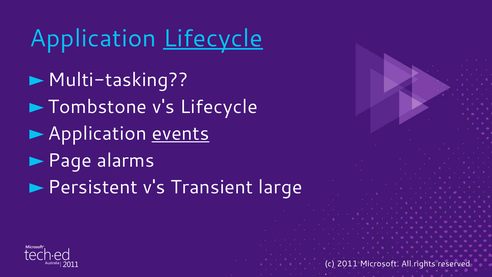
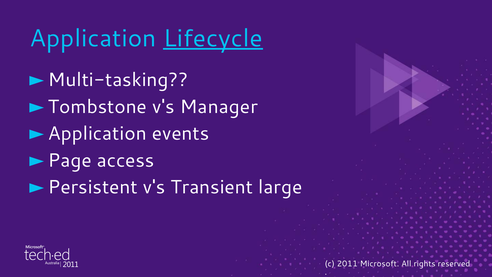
v's Lifecycle: Lifecycle -> Manager
events underline: present -> none
alarms: alarms -> access
